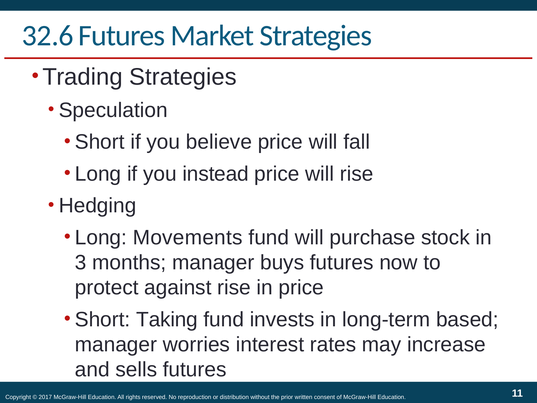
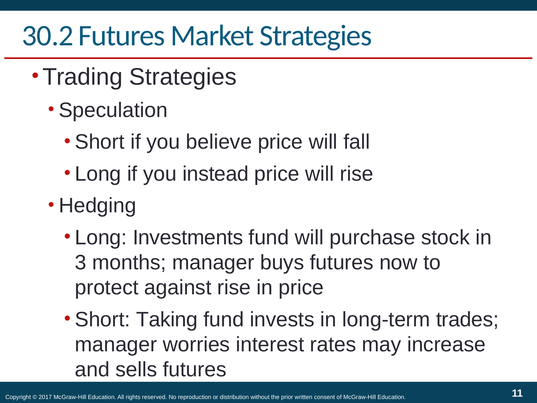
32.6: 32.6 -> 30.2
Movements: Movements -> Investments
based: based -> trades
